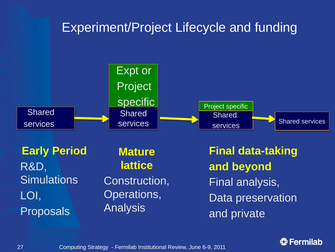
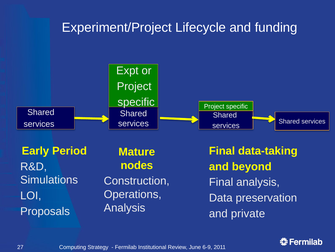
lattice: lattice -> nodes
